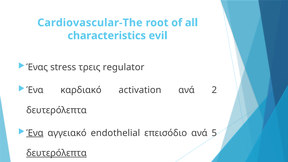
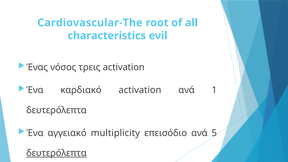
stress: stress -> νόσος
τρεις regulator: regulator -> activation
2: 2 -> 1
Ένα at (35, 133) underline: present -> none
endothelial: endothelial -> multiplicity
